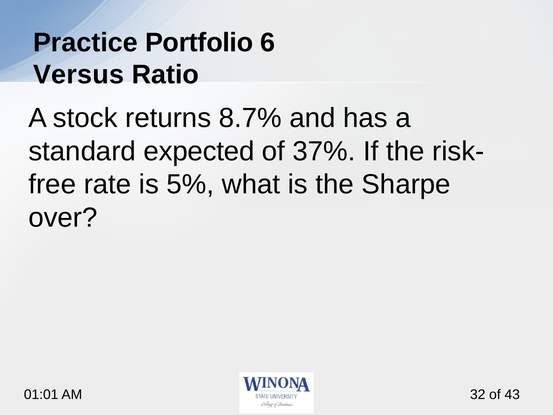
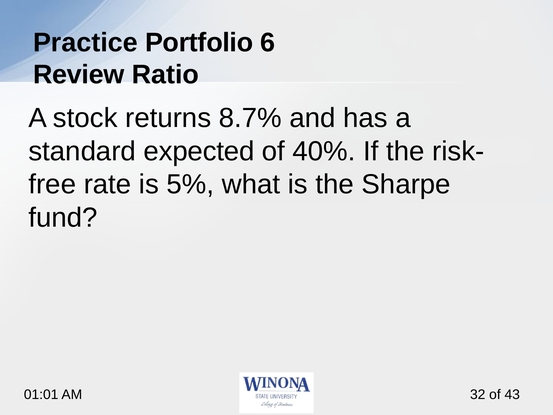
Versus: Versus -> Review
37%: 37% -> 40%
over: over -> fund
